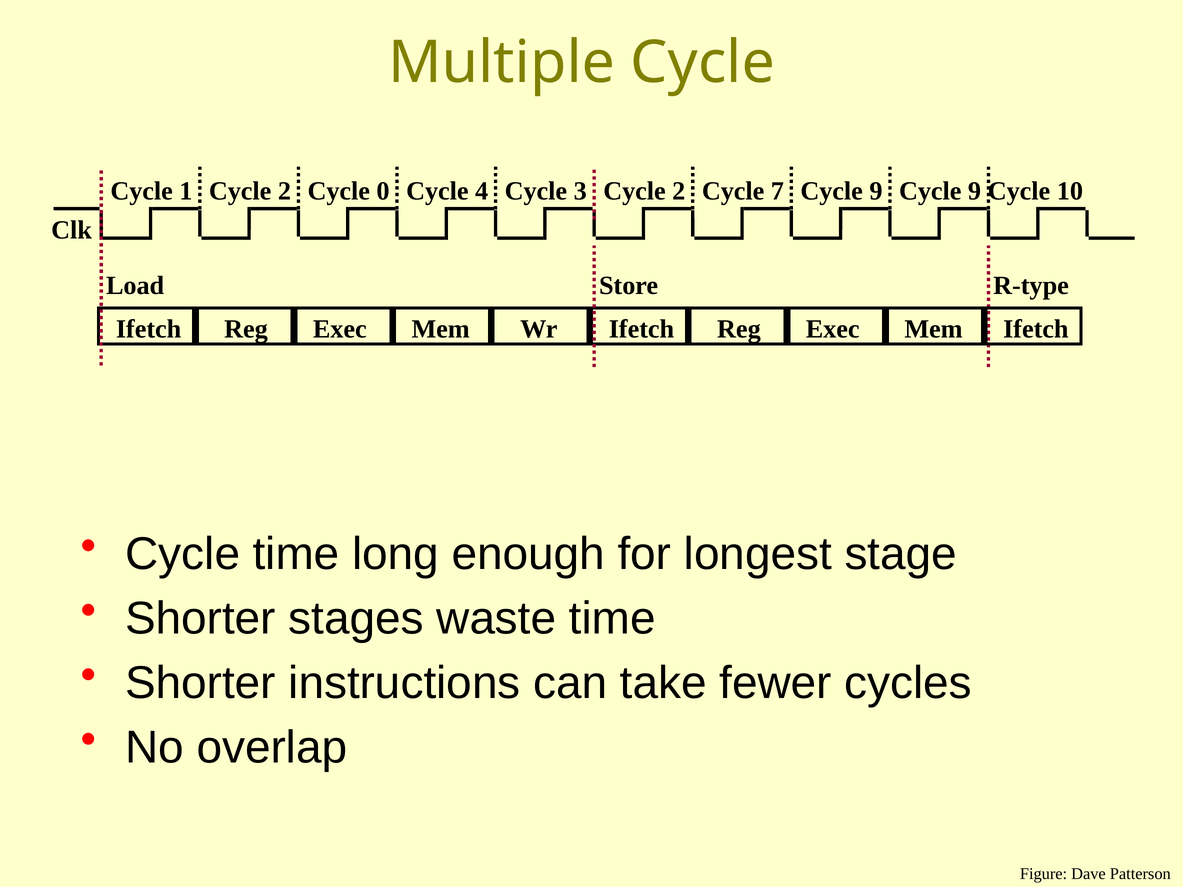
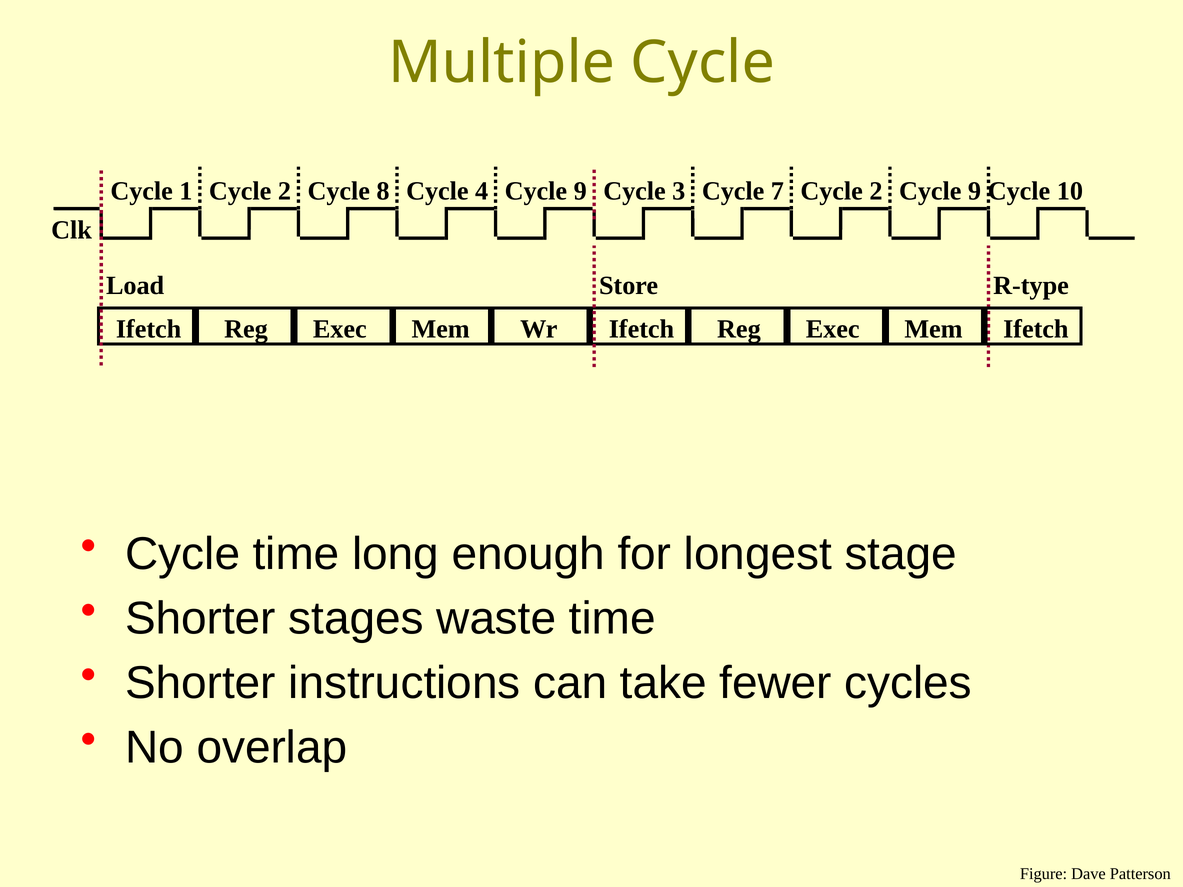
0: 0 -> 8
4 Cycle 3: 3 -> 9
2 at (679, 191): 2 -> 3
7 Cycle 9: 9 -> 2
